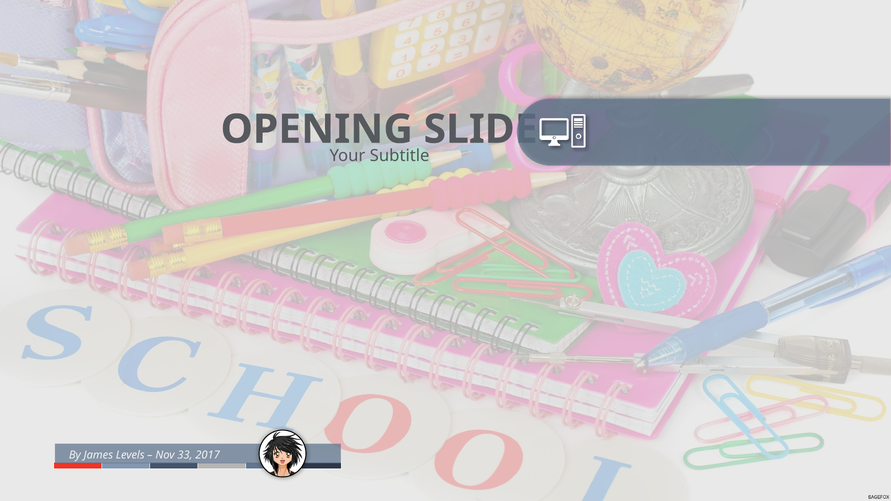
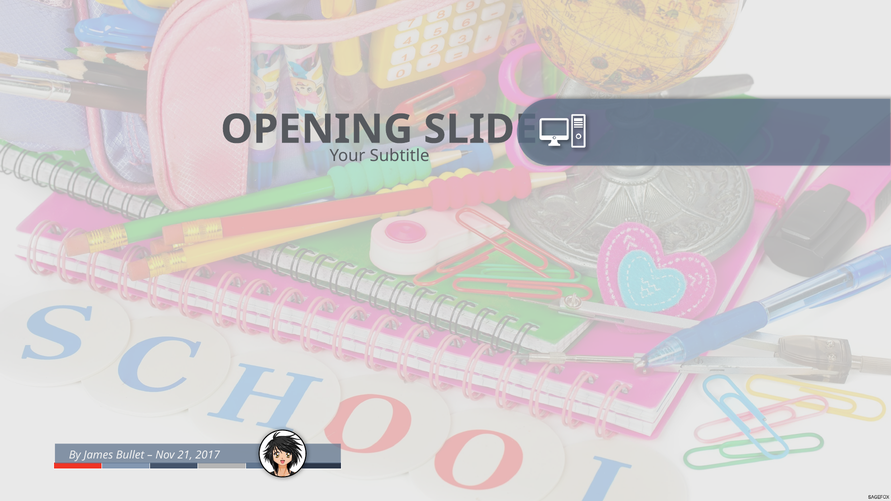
Levels: Levels -> Bullet
33: 33 -> 21
